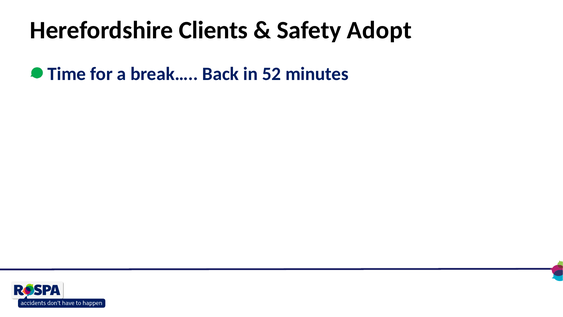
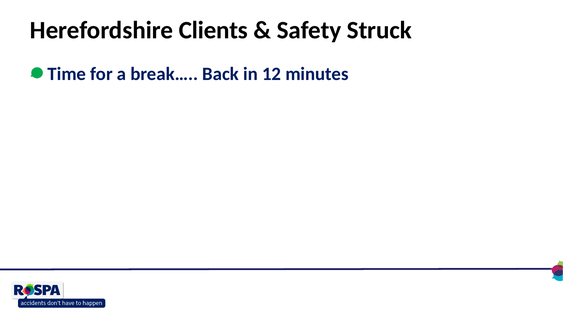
Adopt: Adopt -> Struck
52: 52 -> 12
